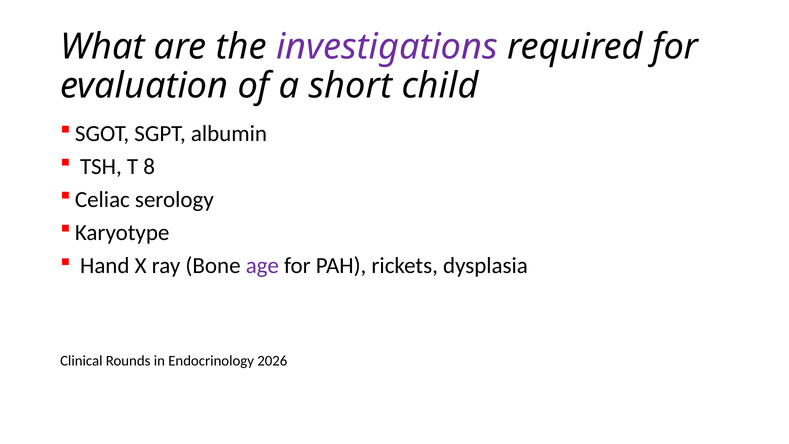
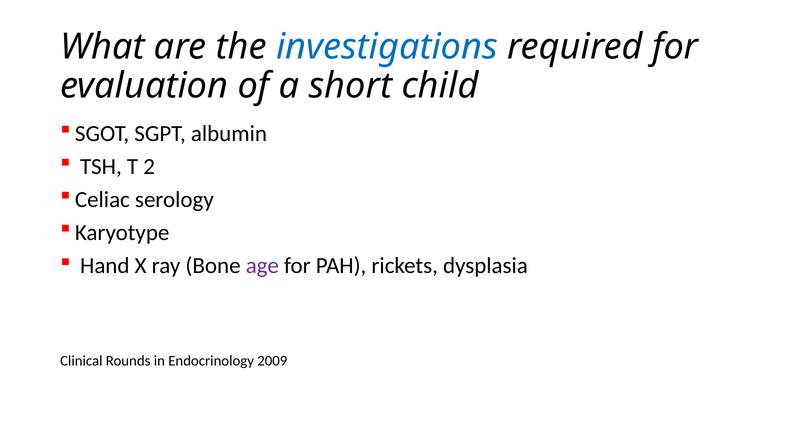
investigations colour: purple -> blue
8: 8 -> 2
2026: 2026 -> 2009
